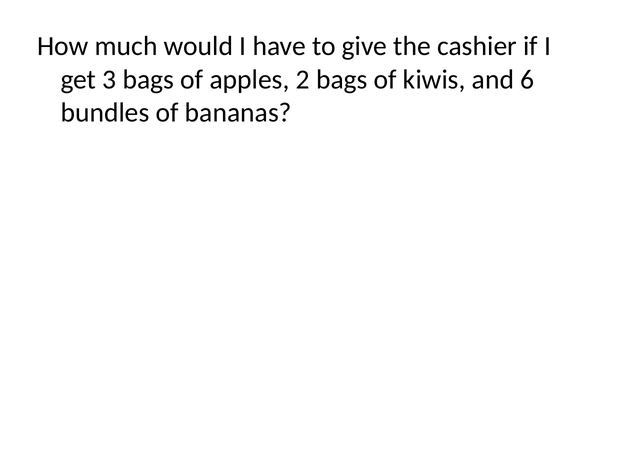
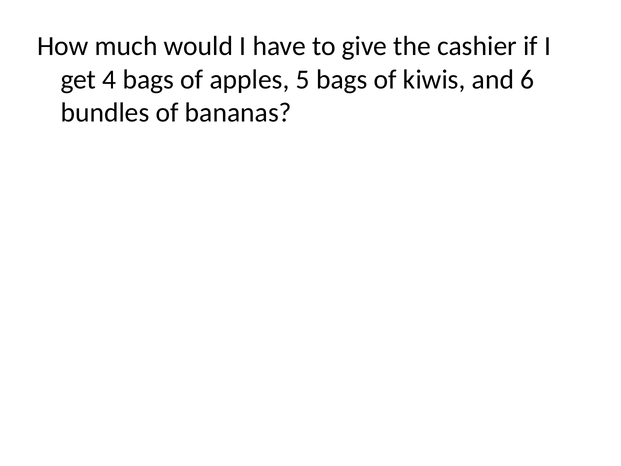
3: 3 -> 4
2: 2 -> 5
